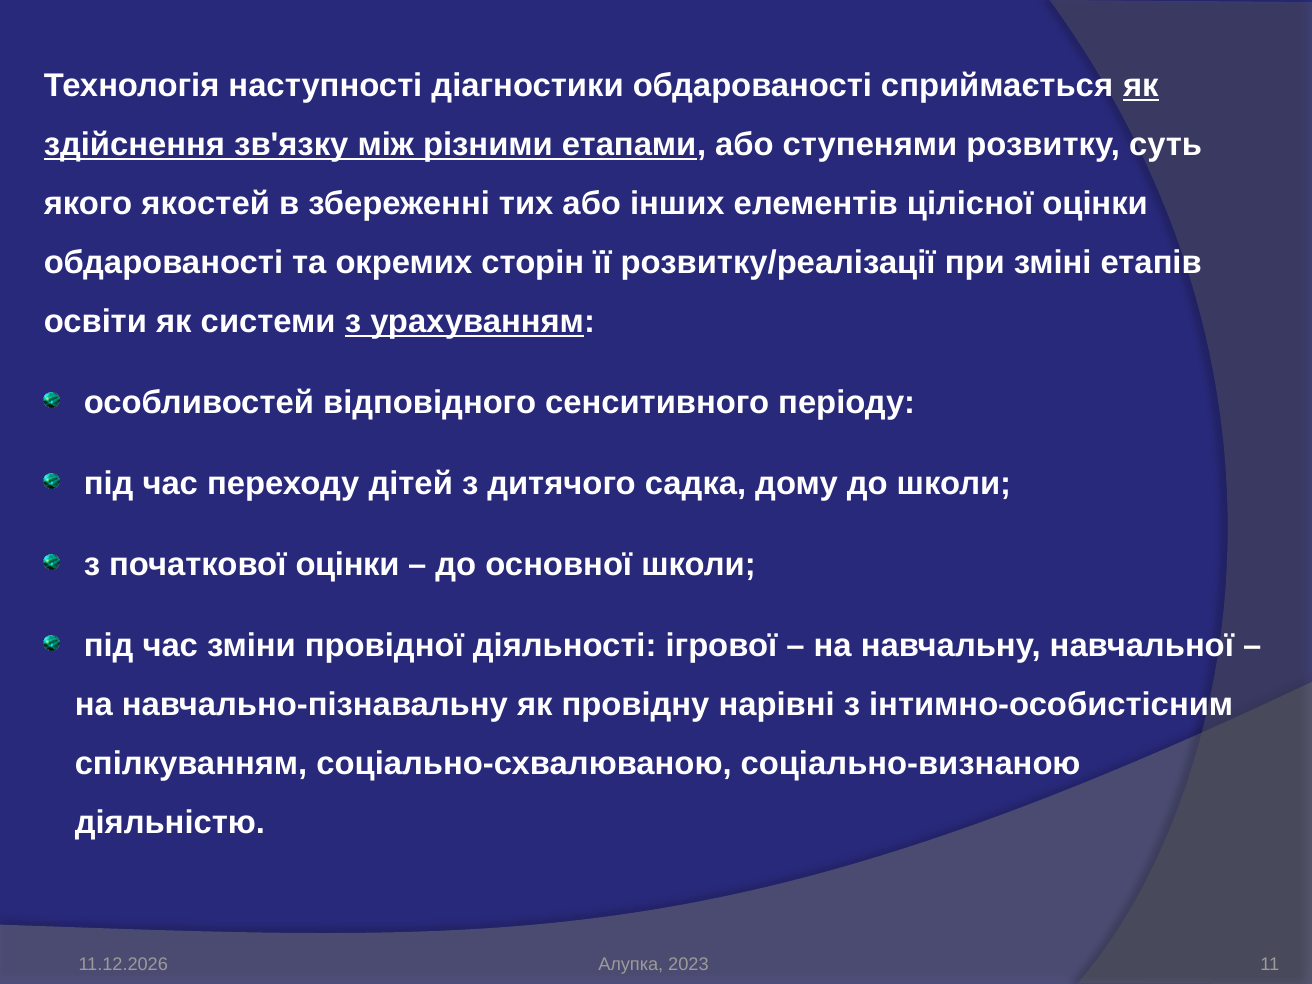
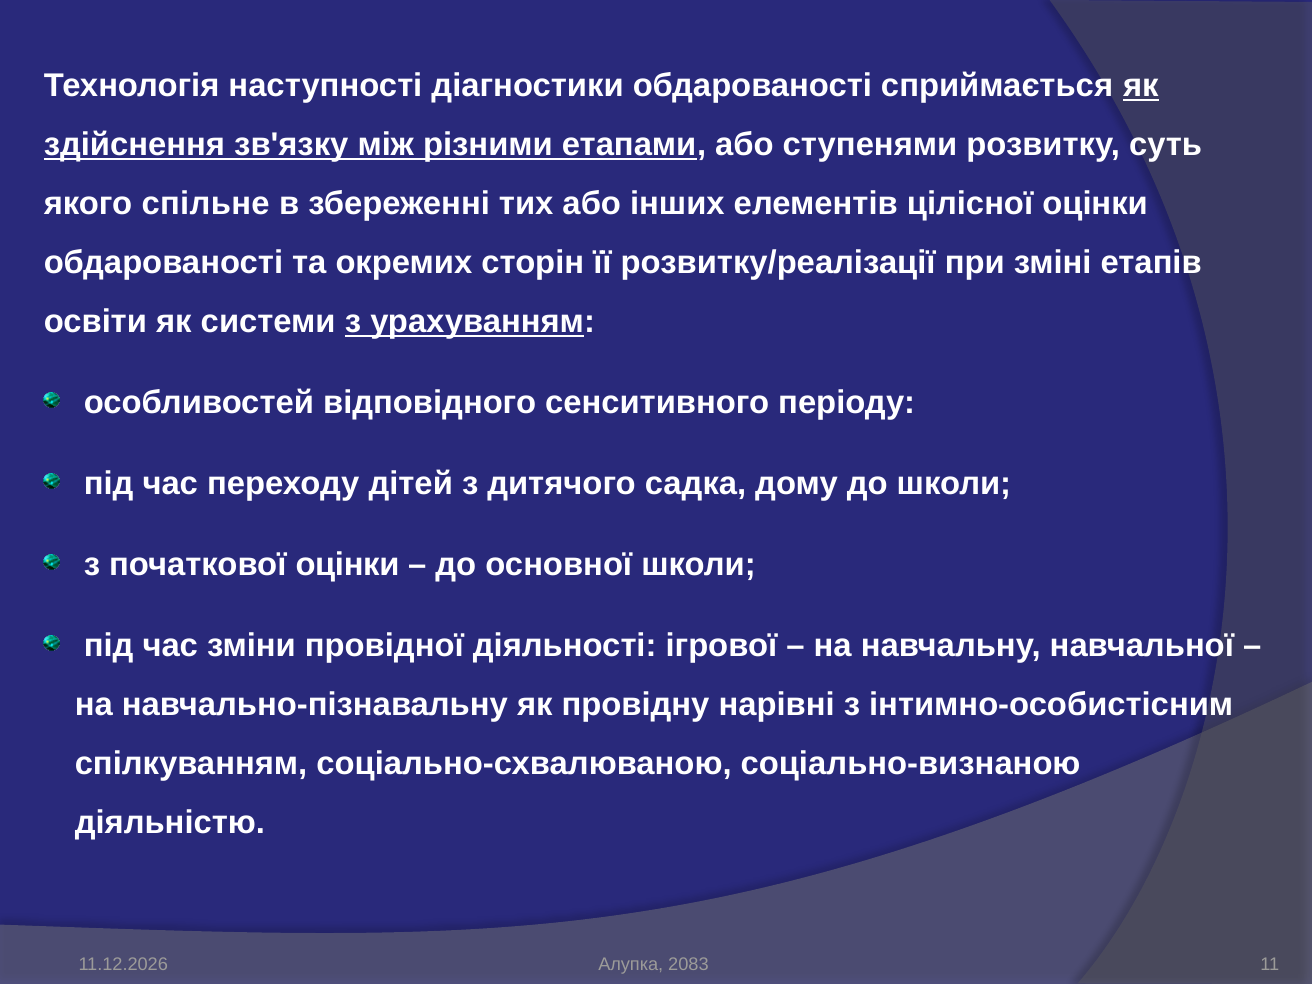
якостей: якостей -> спільне
2023: 2023 -> 2083
